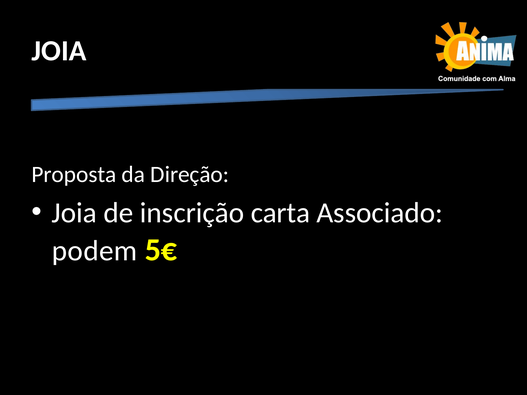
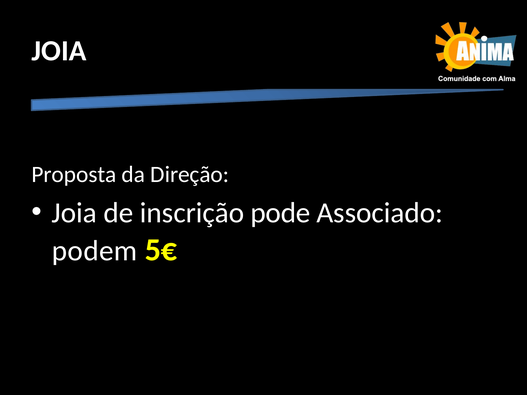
carta: carta -> pode
